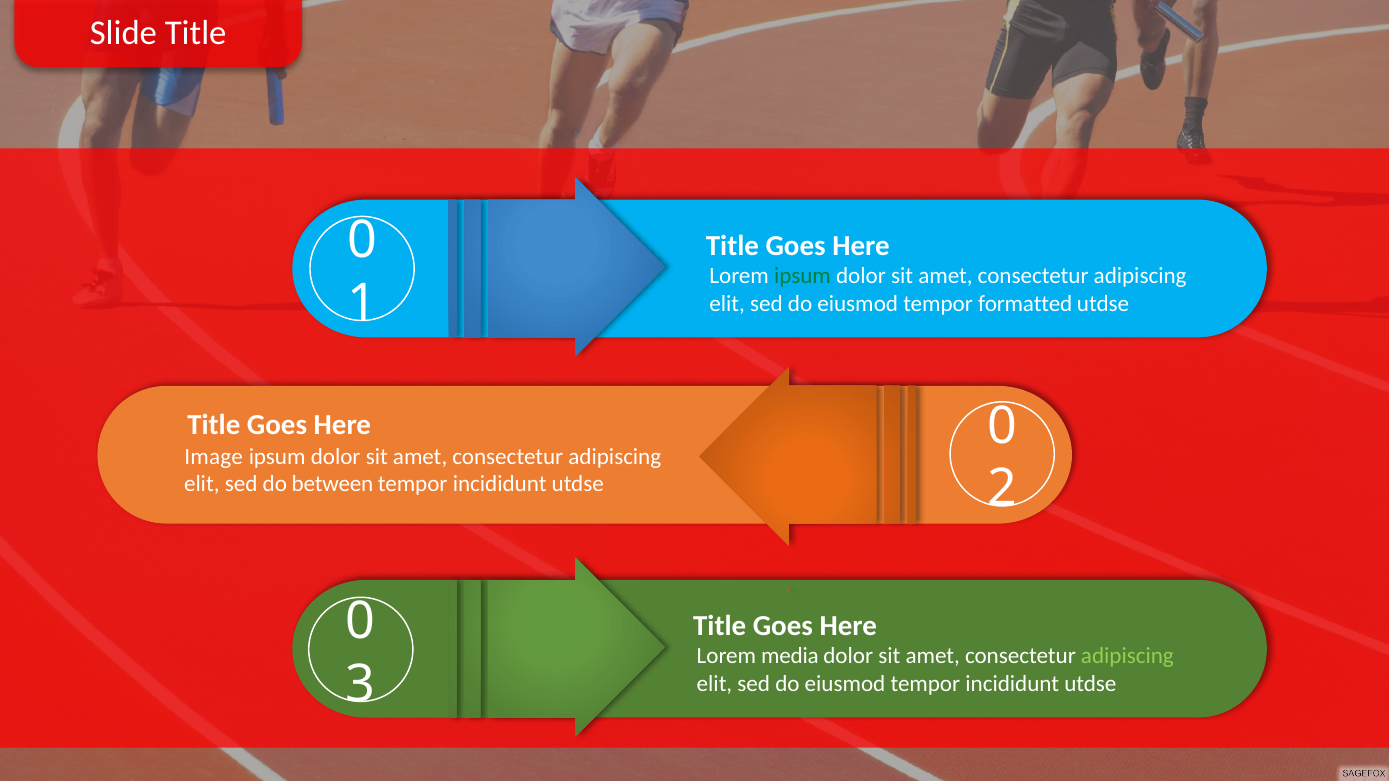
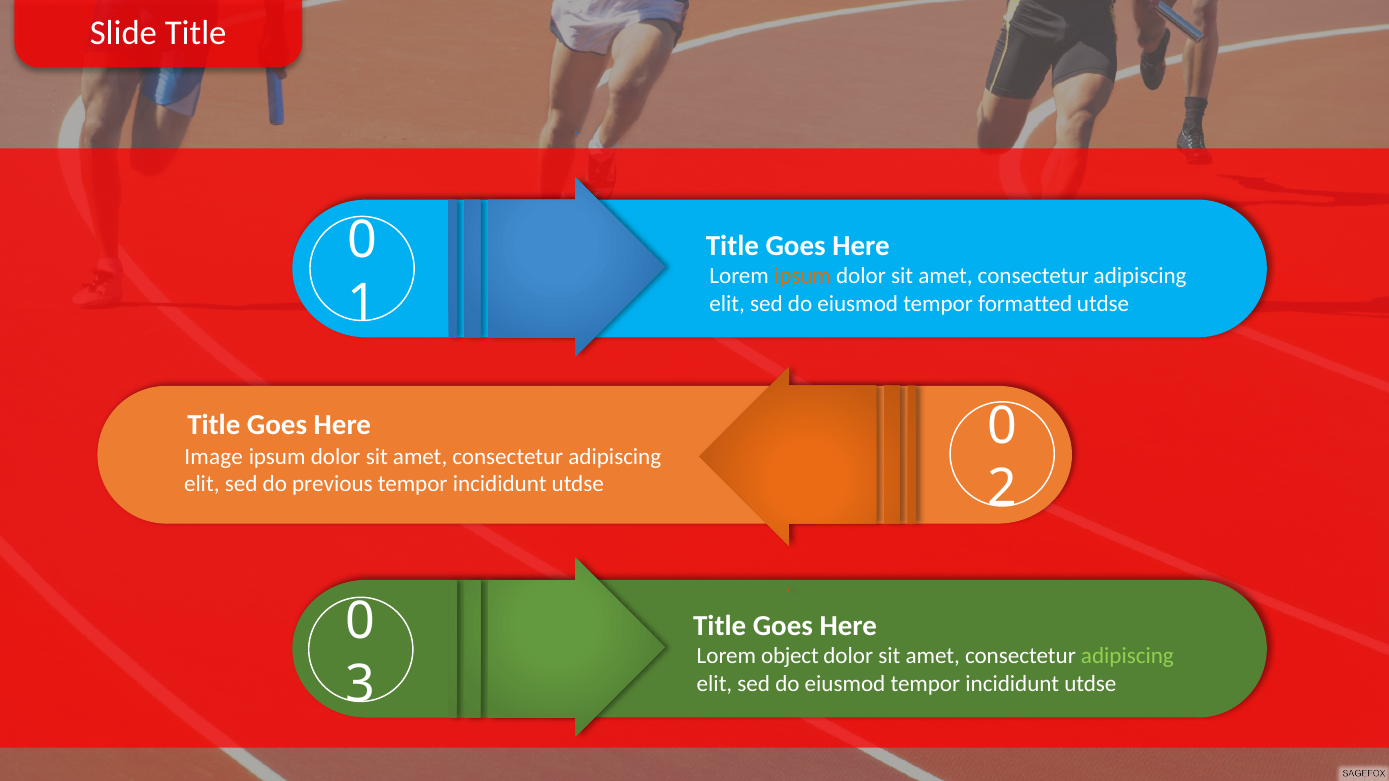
ipsum at (803, 276) colour: green -> orange
between: between -> previous
media: media -> object
